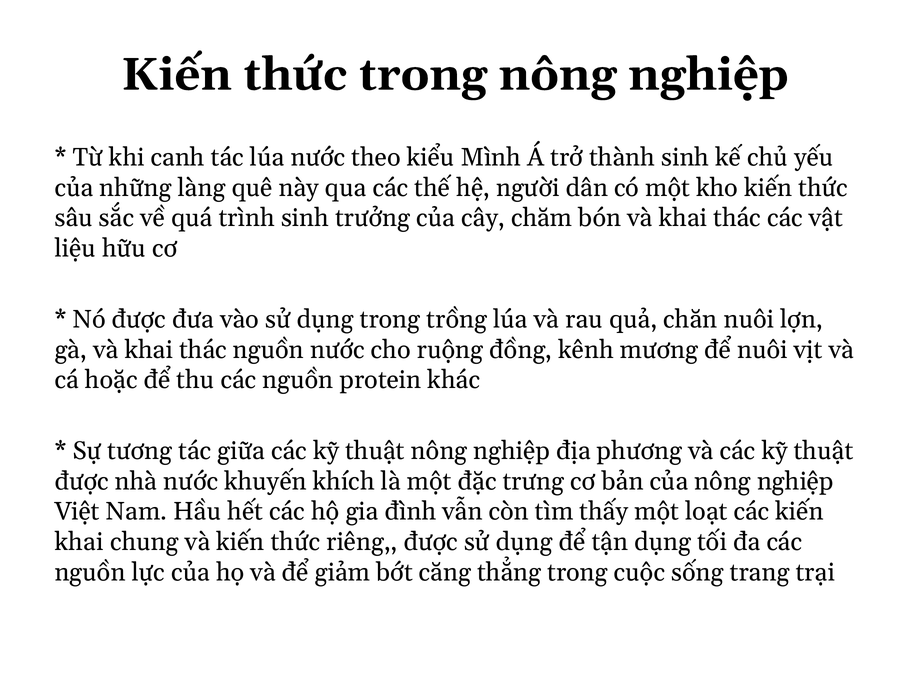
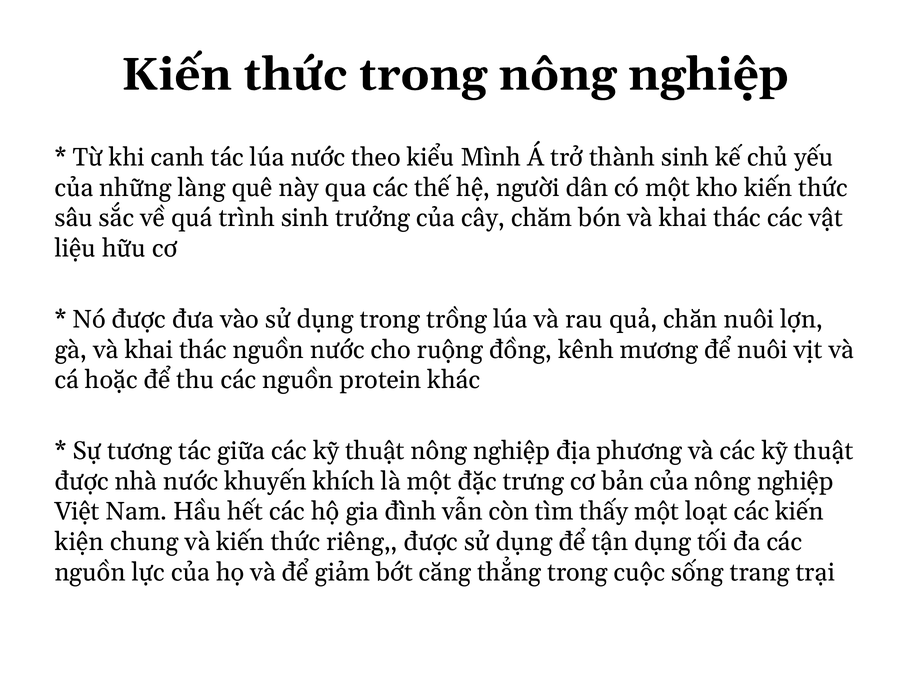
khai at (79, 542): khai -> kiện
